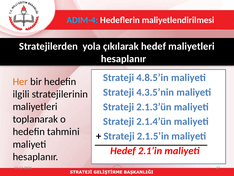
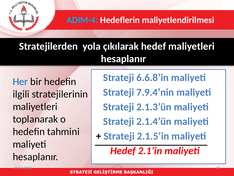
4.8.5’in: 4.8.5’in -> 6.6.8’in
Her colour: orange -> blue
4.3.5’nin: 4.3.5’nin -> 7.9.4’nin
